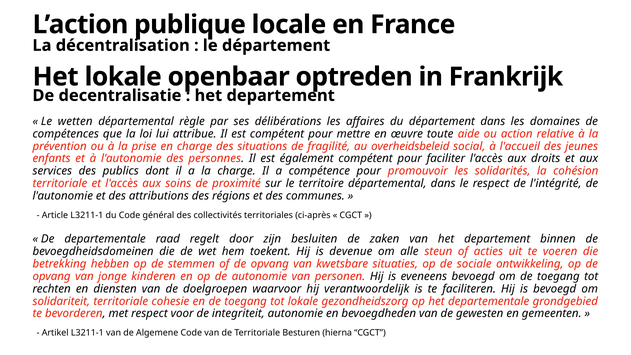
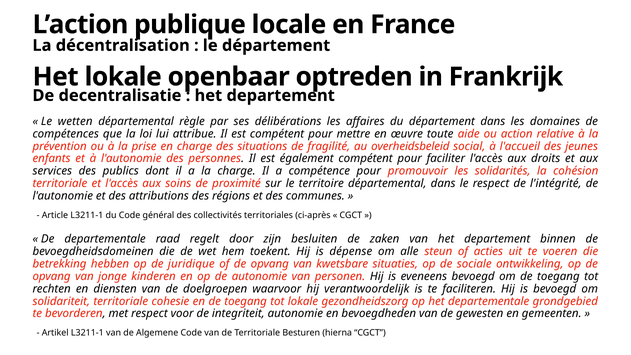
devenue: devenue -> dépense
stemmen: stemmen -> juridique
